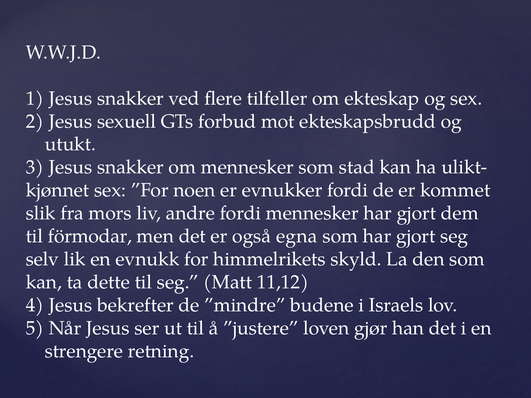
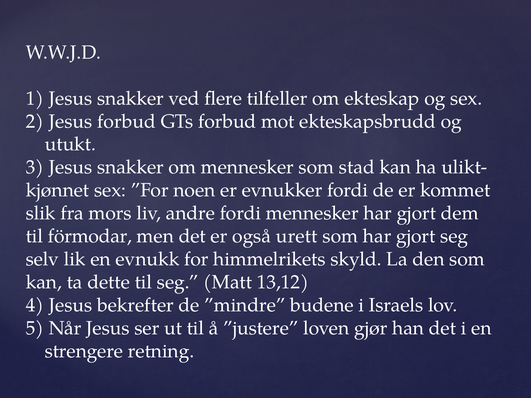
Jesus sexuell: sexuell -> forbud
egna: egna -> urett
11,12: 11,12 -> 13,12
